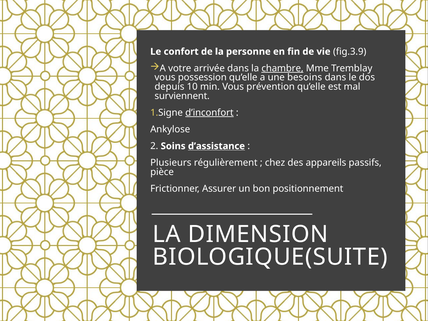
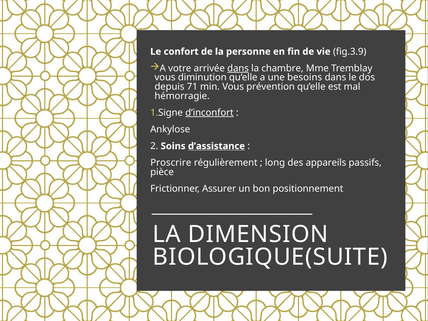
dans at (238, 68) underline: none -> present
chambre underline: present -> none
possession: possession -> diminution
10: 10 -> 71
surviennent: surviennent -> hémorragie
Plusieurs: Plusieurs -> Proscrire
chez: chez -> long
